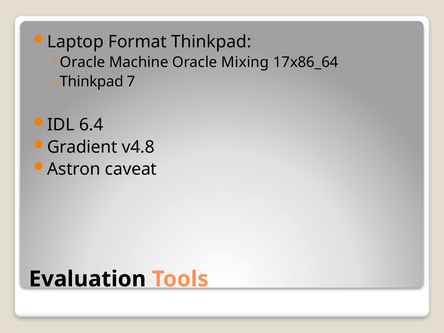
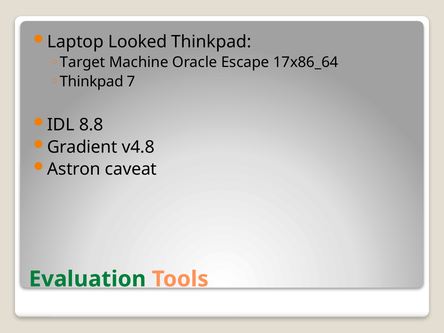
Format: Format -> Looked
Oracle at (83, 62): Oracle -> Target
Mixing: Mixing -> Escape
6.4: 6.4 -> 8.8
Evaluation colour: black -> green
